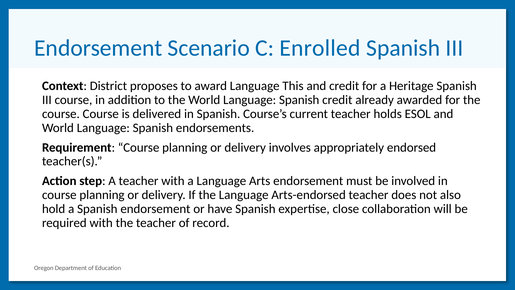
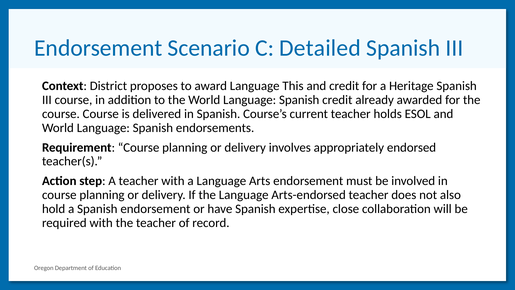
Enrolled: Enrolled -> Detailed
